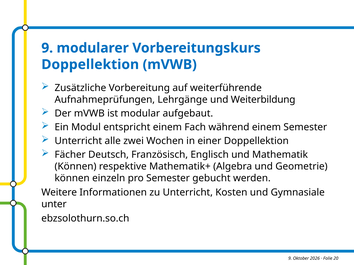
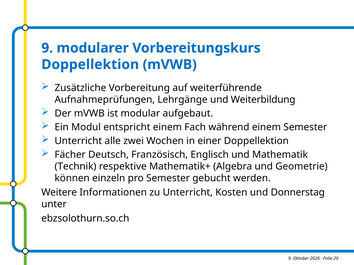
Können at (76, 167): Können -> Technik
Gymnasiale: Gymnasiale -> Donnerstag
